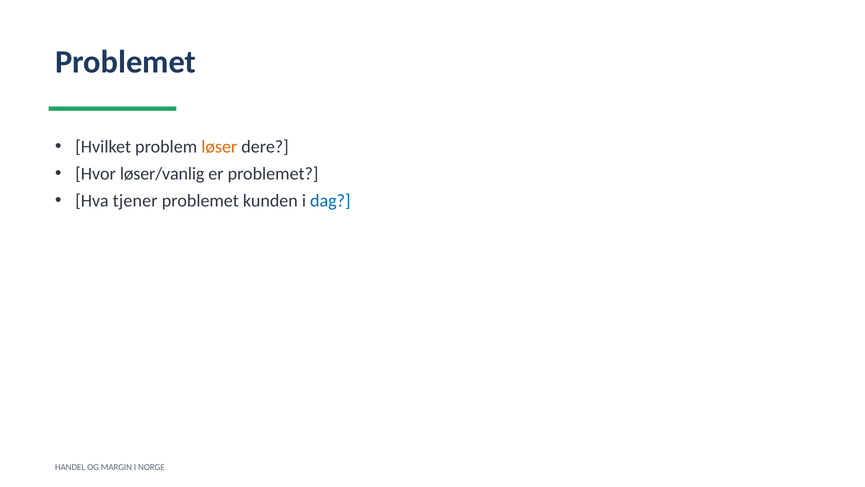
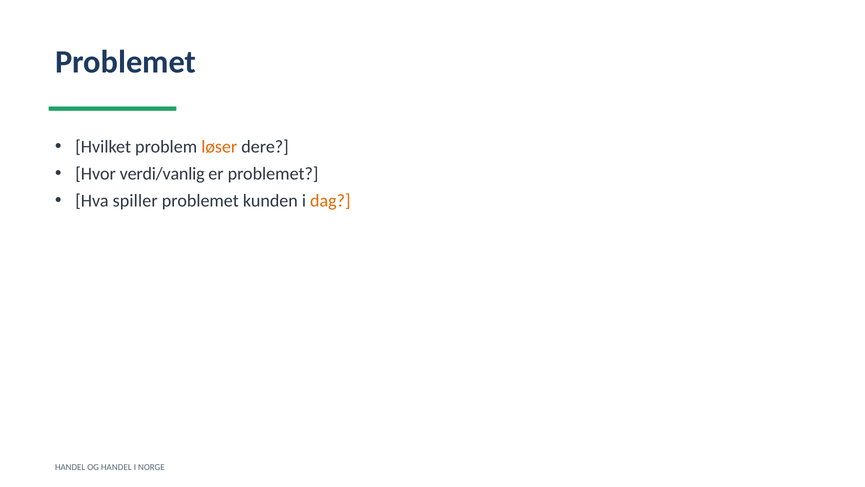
løser/vanlig: løser/vanlig -> verdi/vanlig
tjener: tjener -> spiller
dag colour: blue -> orange
OG MARGIN: MARGIN -> HANDEL
